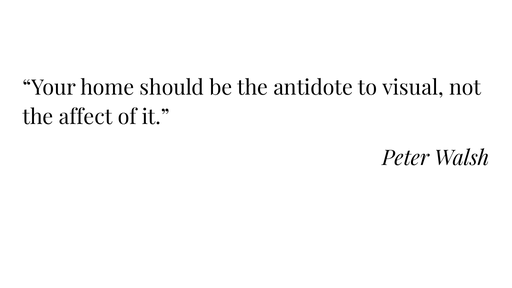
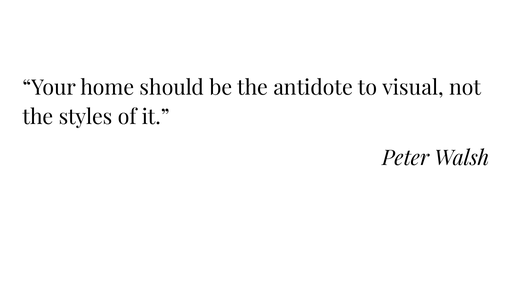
affect: affect -> styles
